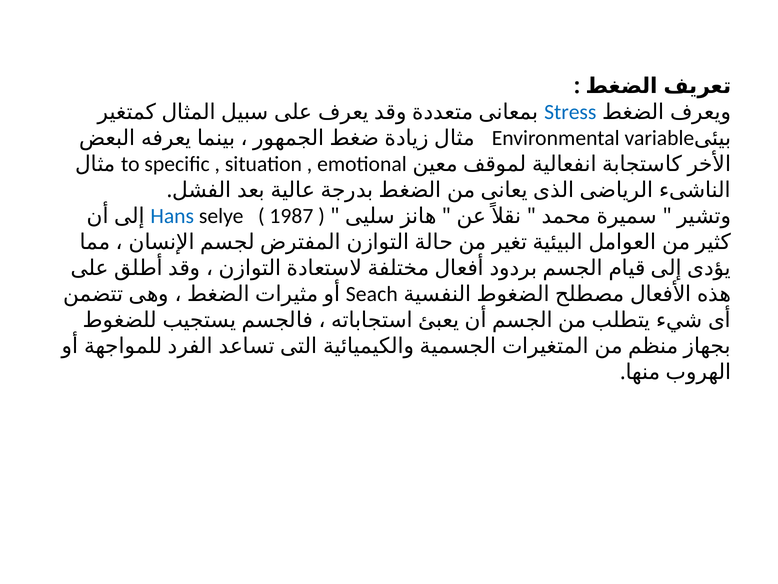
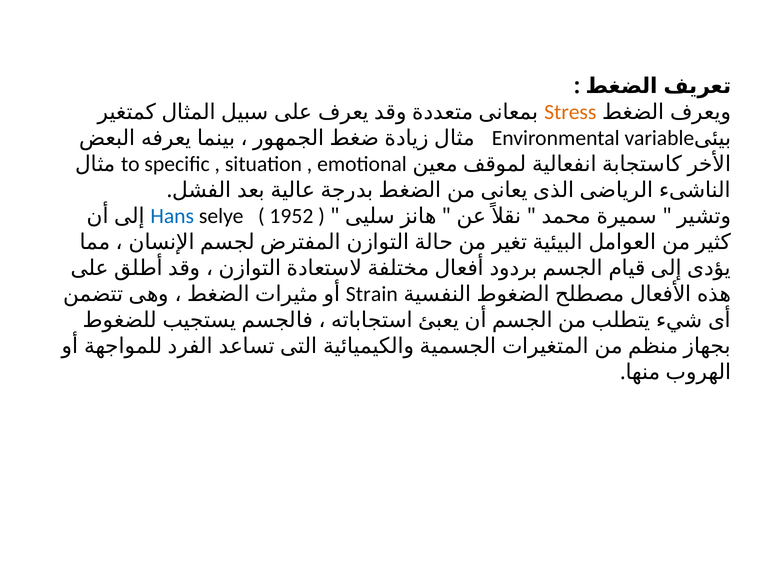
Stress colour: blue -> orange
1987: 1987 -> 1952
Seach: Seach -> Strain
